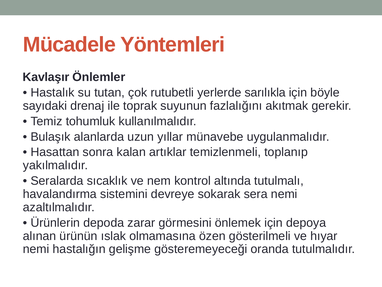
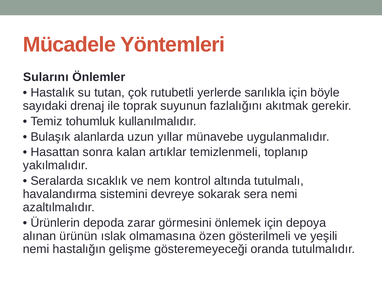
Kavlaşır: Kavlaşır -> Sularını
hıyar: hıyar -> yeşili
